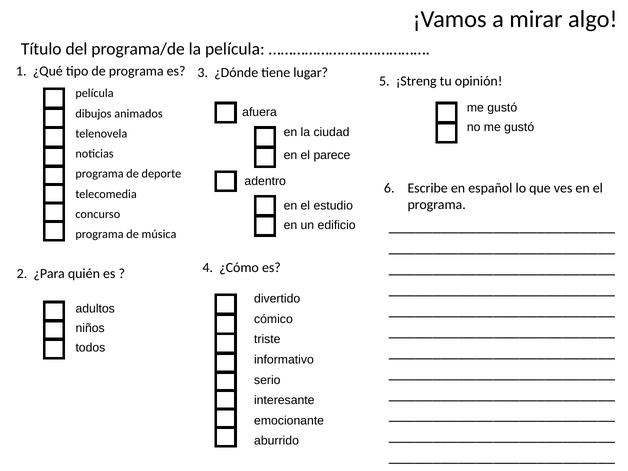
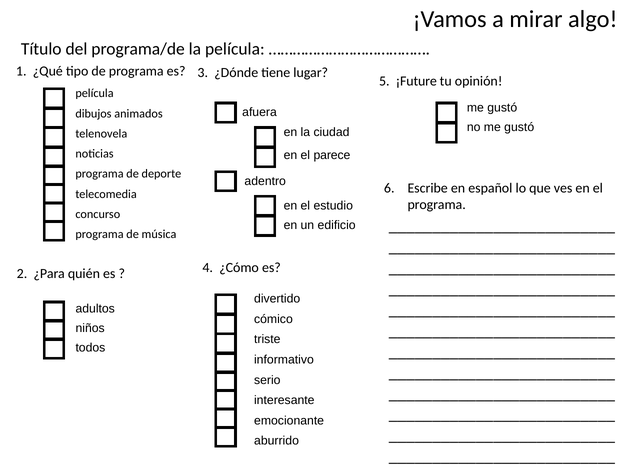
¡Streng: ¡Streng -> ¡Future
